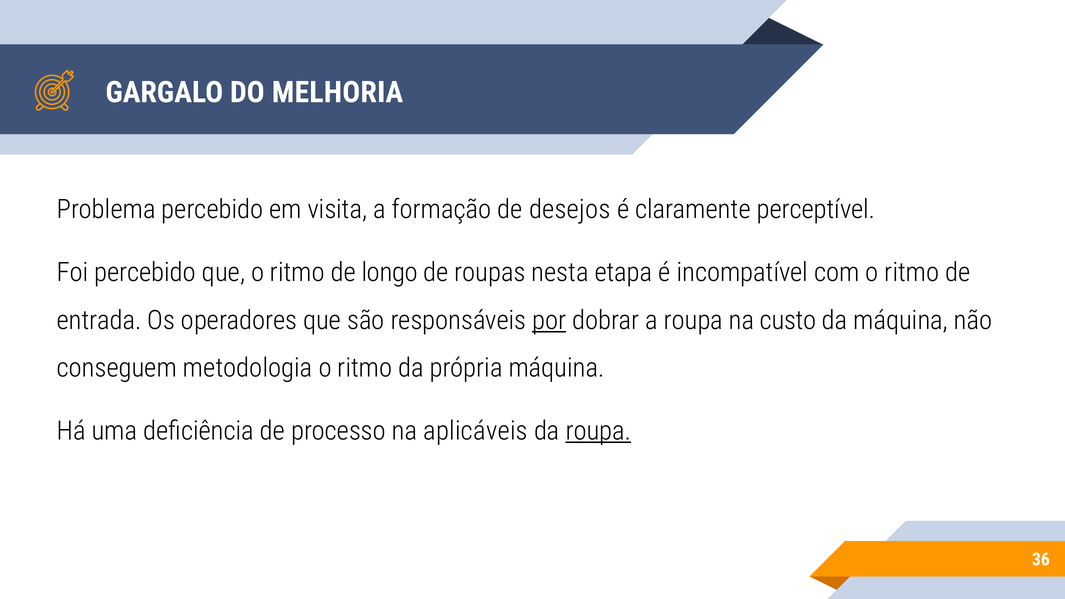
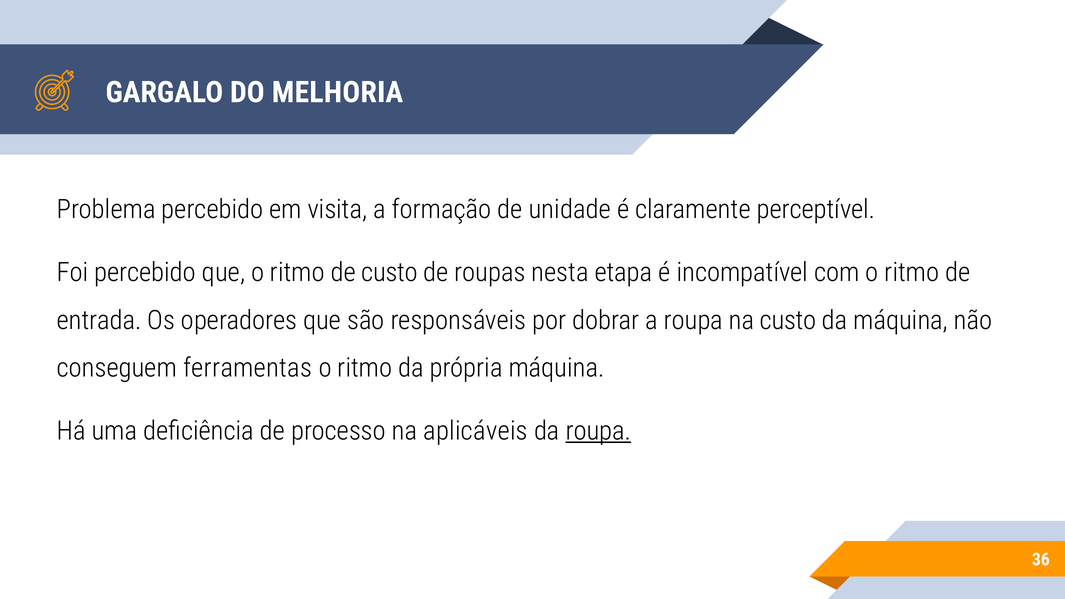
desejos: desejos -> unidade
de longo: longo -> custo
por underline: present -> none
metodologia: metodologia -> ferramentas
